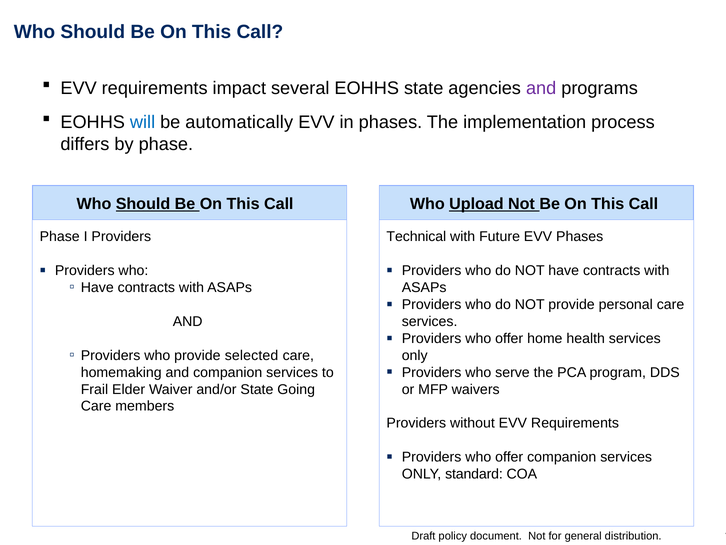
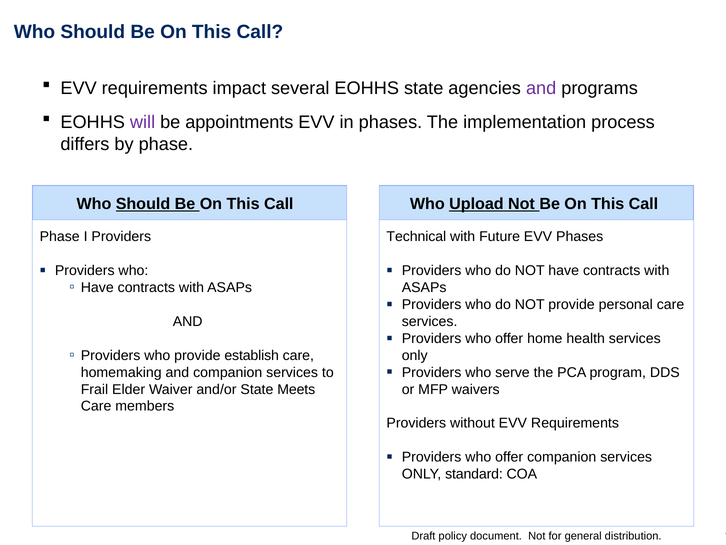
will colour: blue -> purple
automatically: automatically -> appointments
selected: selected -> establish
Going: Going -> Meets
